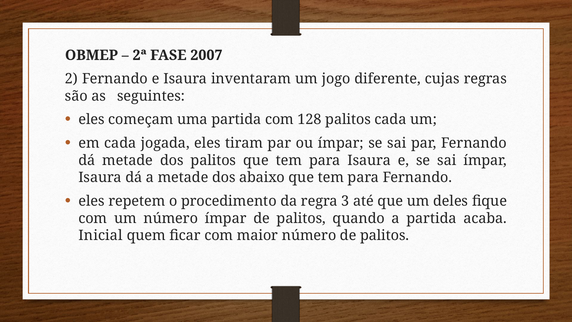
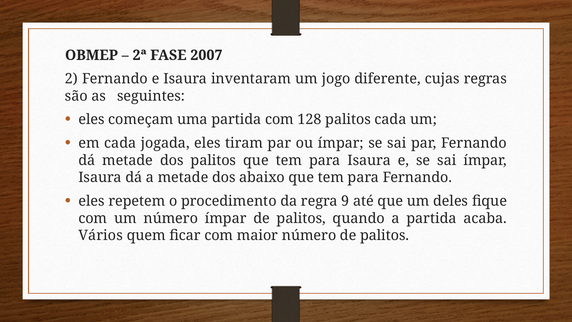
3: 3 -> 9
Inicial: Inicial -> Vários
